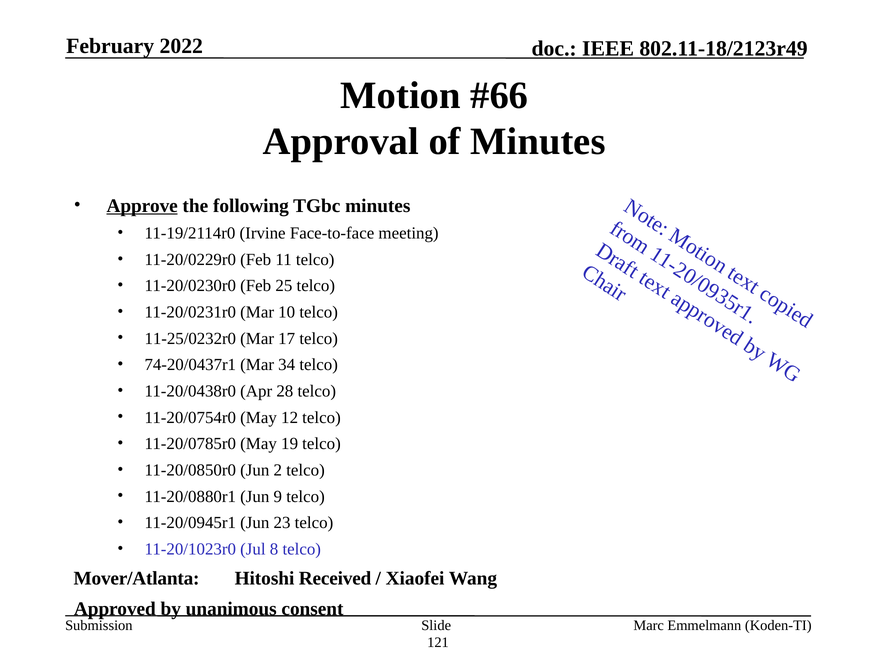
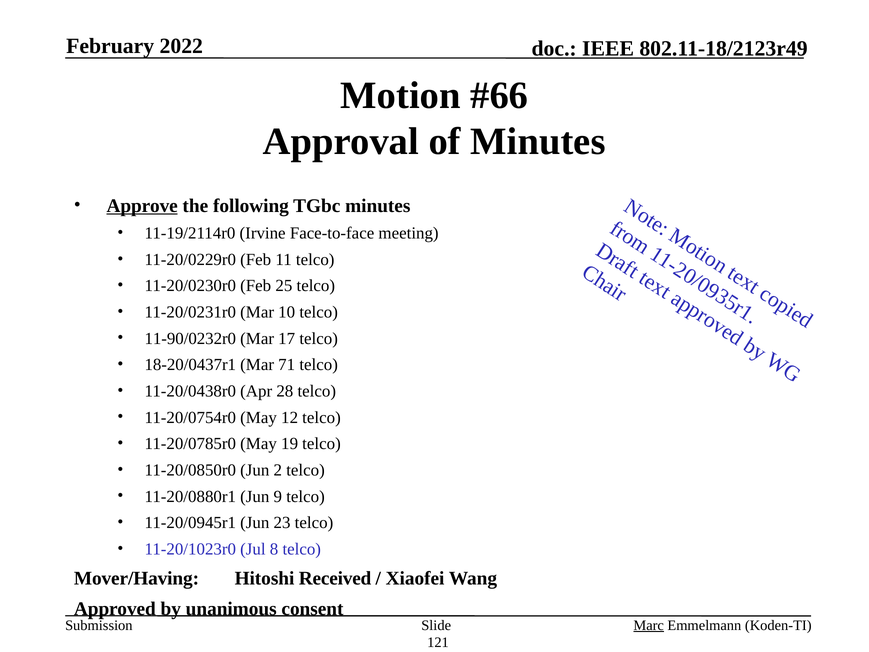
11-25/0232r0: 11-25/0232r0 -> 11-90/0232r0
74-20/0437r1: 74-20/0437r1 -> 18-20/0437r1
34: 34 -> 71
Mover/Atlanta: Mover/Atlanta -> Mover/Having
Marc underline: none -> present
